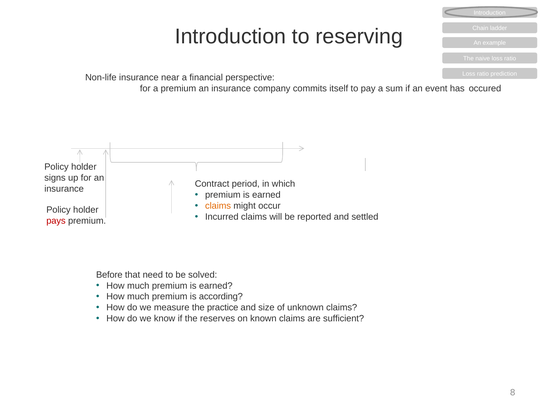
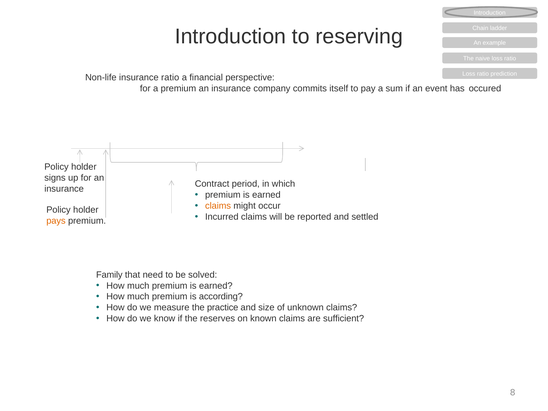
insurance near: near -> ratio
pays colour: red -> orange
Before: Before -> Family
